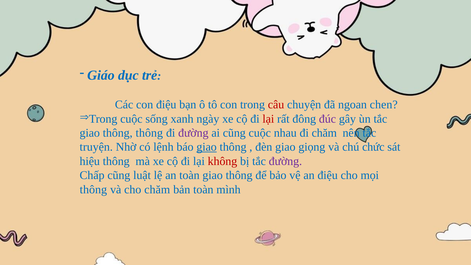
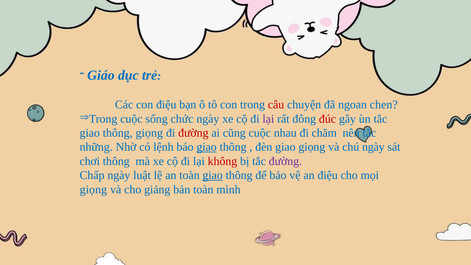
xanh: xanh -> chức
lại at (268, 119) colour: red -> purple
đúc colour: purple -> red
thông thông: thông -> giọng
đường at (193, 133) colour: purple -> red
truyện: truyện -> những
chú chức: chức -> ngày
hiệu: hiệu -> chơi
Chấp cũng: cũng -> ngày
giao at (213, 175) underline: none -> present
thông at (93, 189): thông -> giọng
cho chăm: chăm -> giảng
